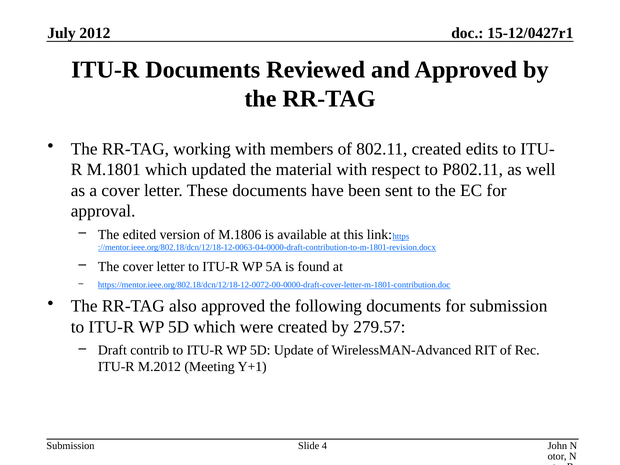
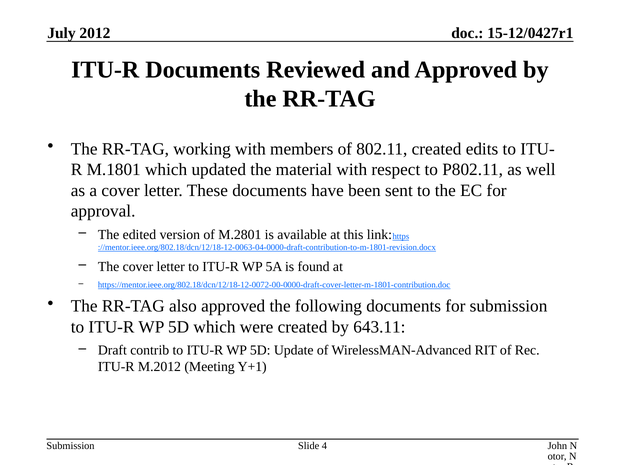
M.1806: M.1806 -> M.2801
279.57: 279.57 -> 643.11
